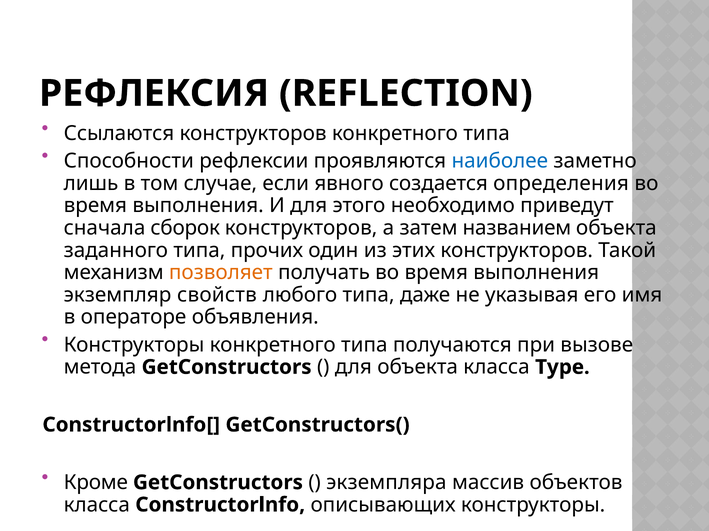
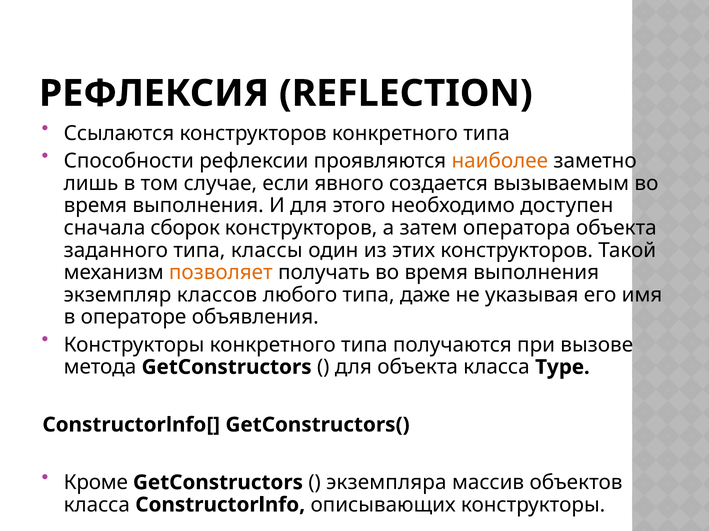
наиболее colour: blue -> orange
определения: определения -> вызываемым
приведут: приведут -> доступен
названием: названием -> оператора
прочих: прочих -> классы
свойств: свойств -> классов
